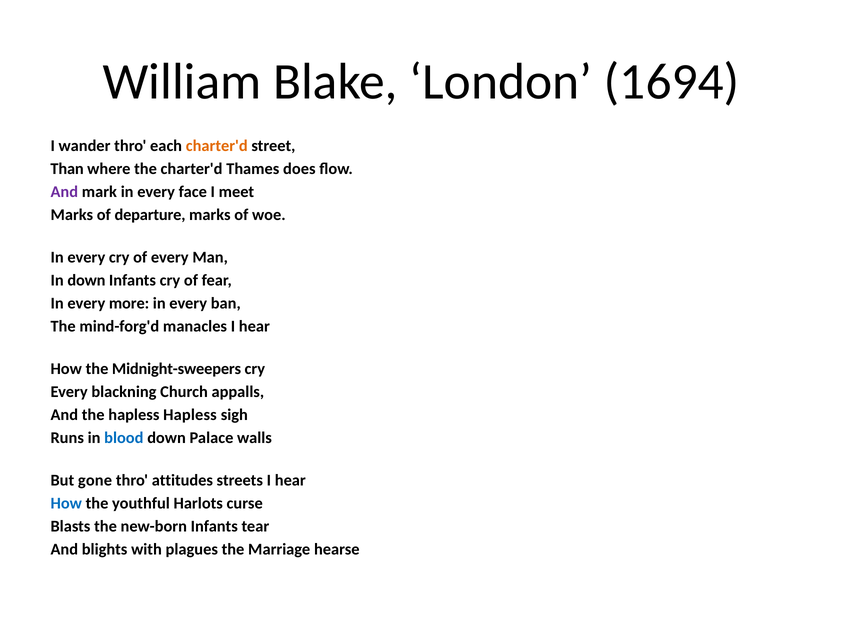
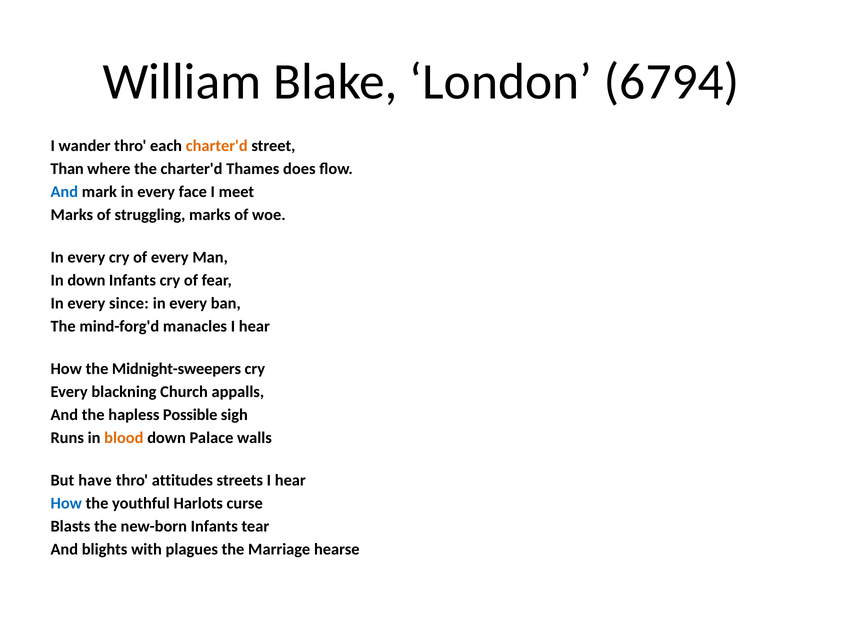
1694: 1694 -> 6794
And at (64, 192) colour: purple -> blue
departure: departure -> struggling
more: more -> since
hapless Hapless: Hapless -> Possible
blood colour: blue -> orange
gone: gone -> have
